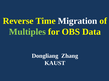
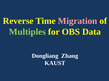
Migration colour: white -> pink
